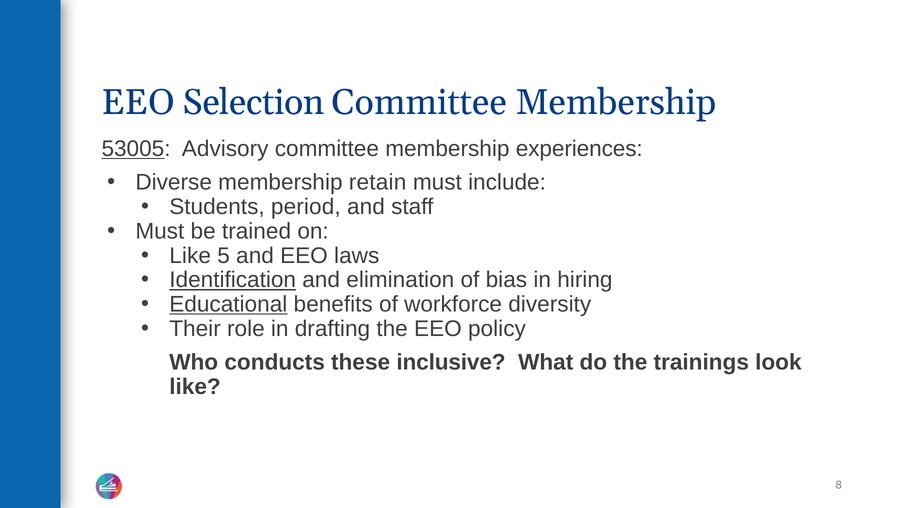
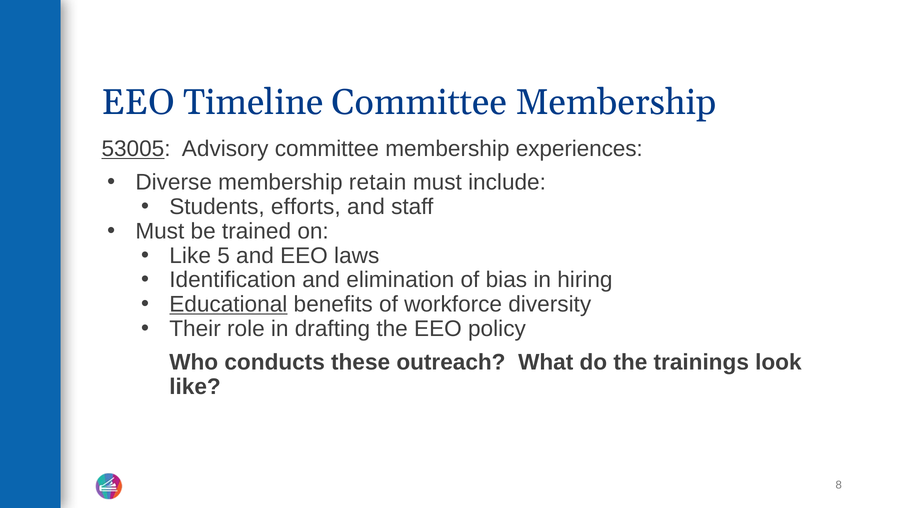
Selection: Selection -> Timeline
period: period -> efforts
Identification underline: present -> none
inclusive: inclusive -> outreach
